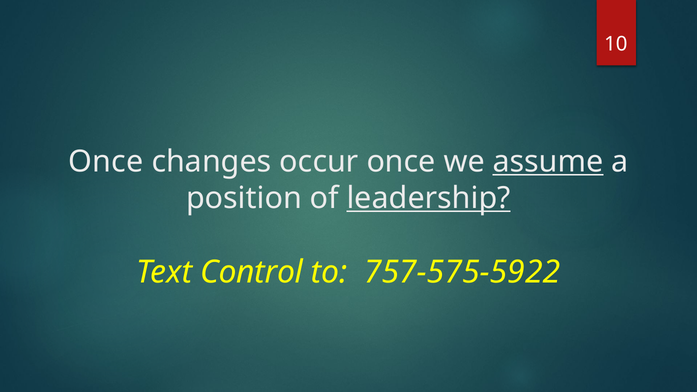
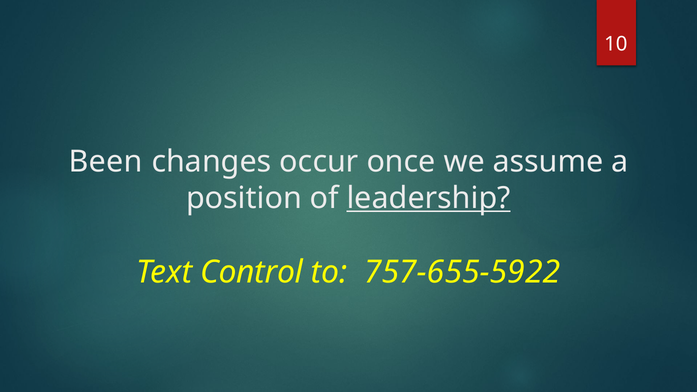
Once at (106, 162): Once -> Been
assume underline: present -> none
757-575-5922: 757-575-5922 -> 757-655-5922
